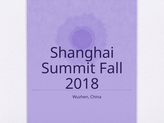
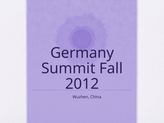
Shanghai: Shanghai -> Germany
2018: 2018 -> 2012
